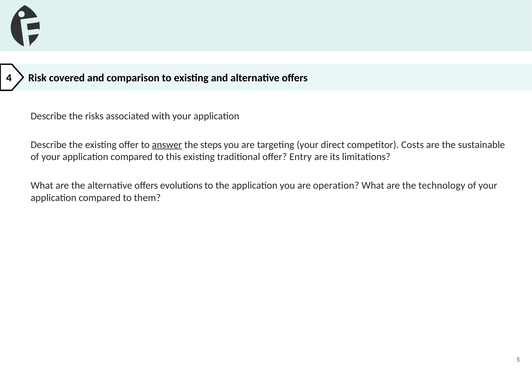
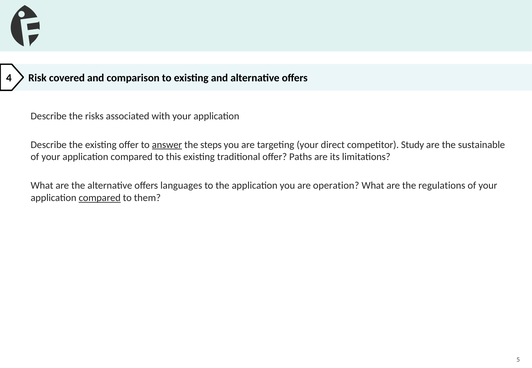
Costs: Costs -> Study
Entry: Entry -> Paths
evolutions: evolutions -> languages
technology: technology -> regulations
compared at (100, 198) underline: none -> present
